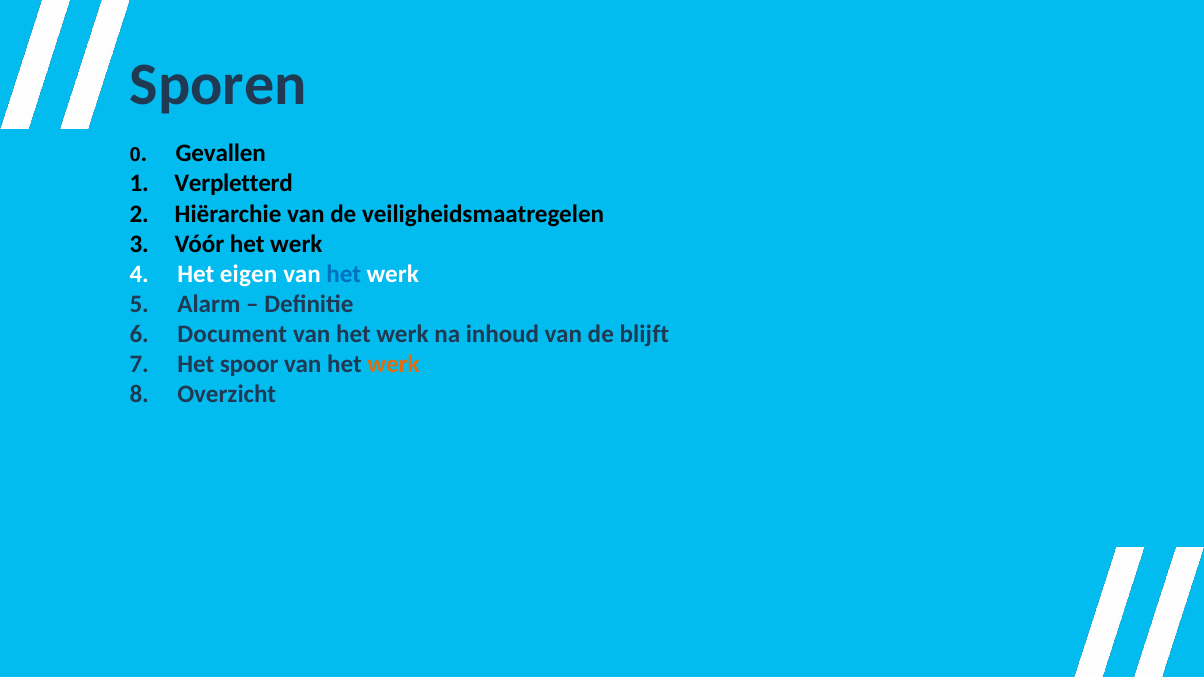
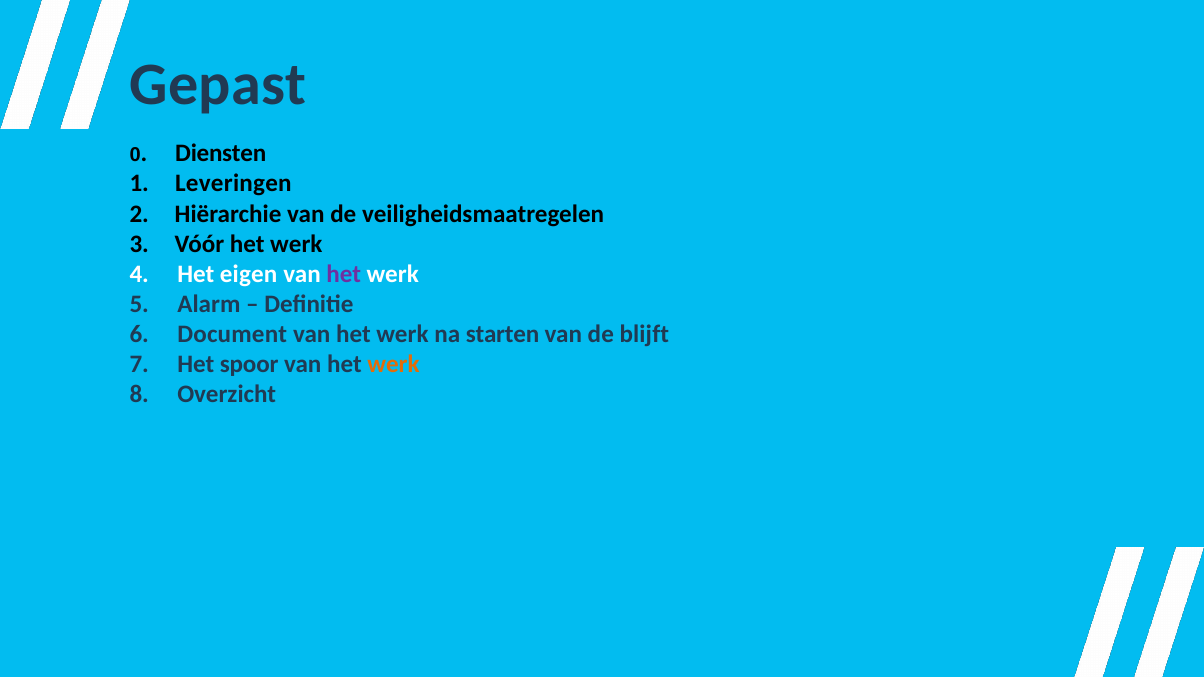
Sporen: Sporen -> Gepast
Gevallen: Gevallen -> Diensten
Verpletterd: Verpletterd -> Leveringen
het at (344, 274) colour: blue -> purple
inhoud: inhoud -> starten
